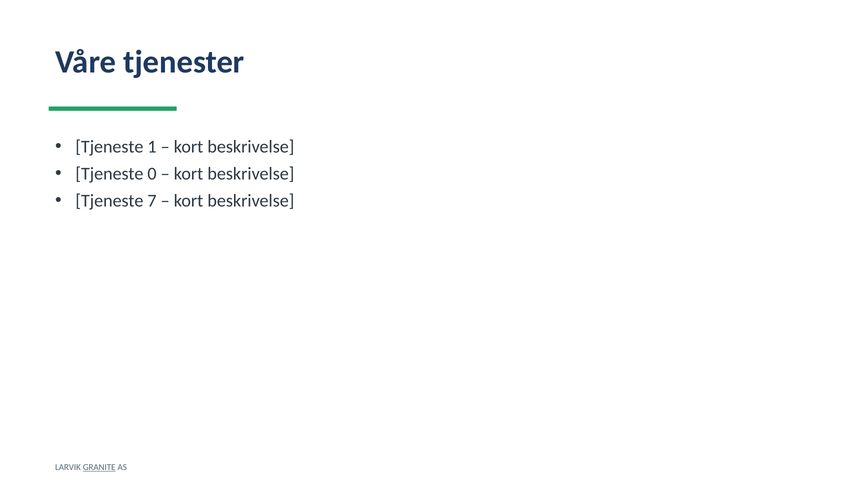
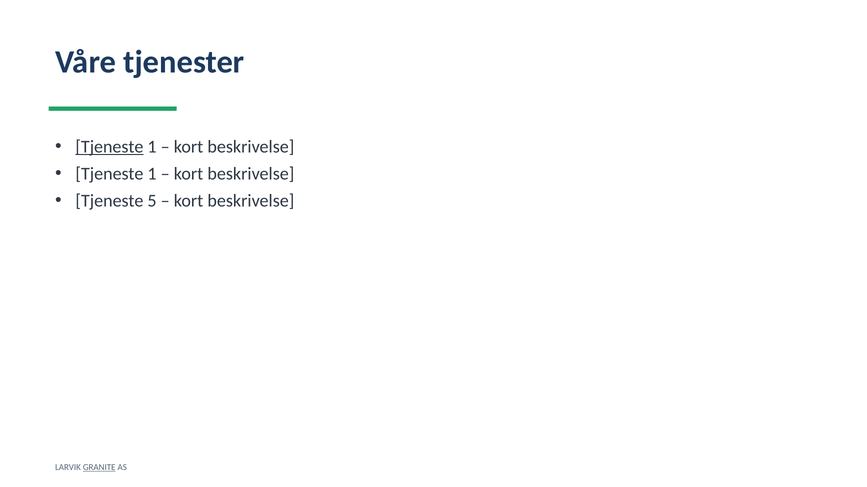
Tjeneste at (109, 147) underline: none -> present
0 at (152, 174): 0 -> 1
7: 7 -> 5
